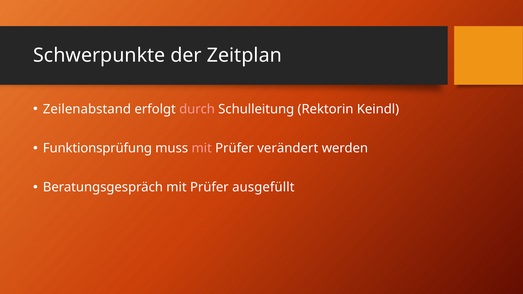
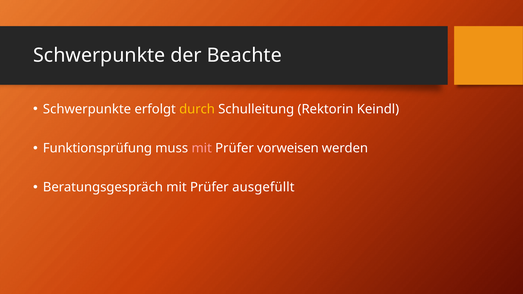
Zeitplan: Zeitplan -> Beachte
Zeilenabstand at (87, 109): Zeilenabstand -> Schwerpunkte
durch colour: pink -> yellow
verändert: verändert -> vorweisen
